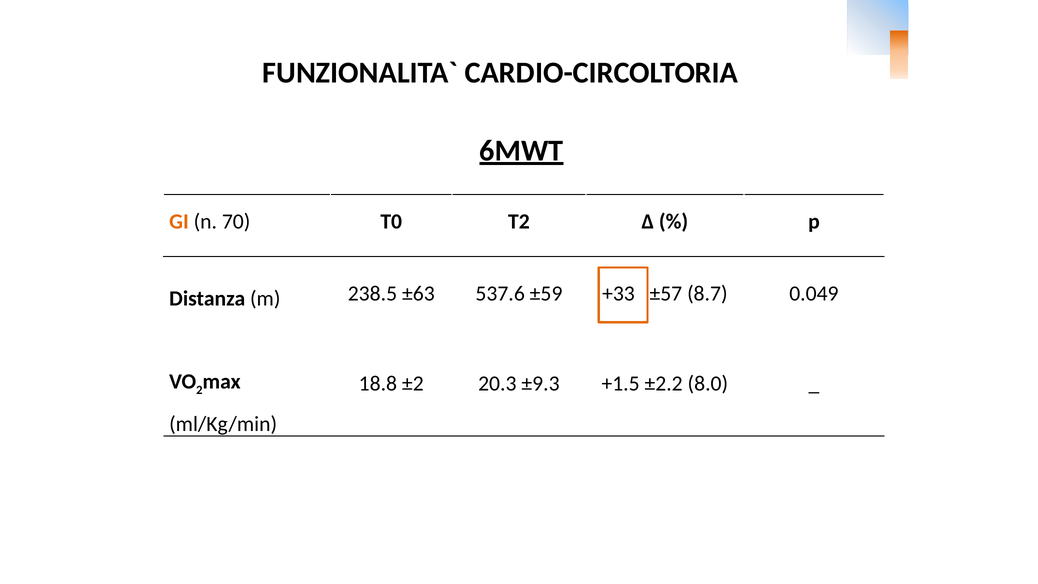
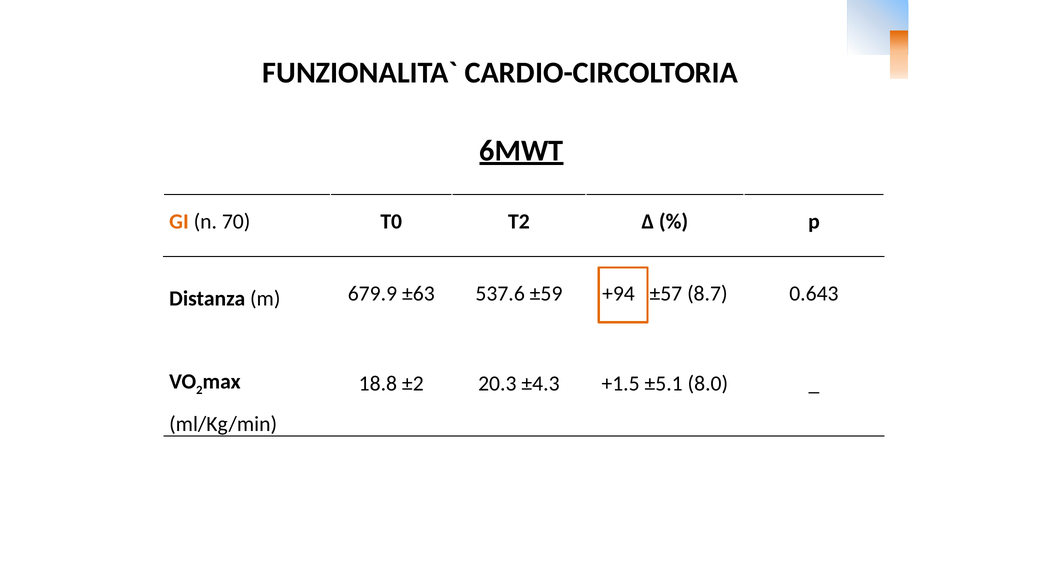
238.5: 238.5 -> 679.9
+33: +33 -> +94
0.049: 0.049 -> 0.643
±9.3: ±9.3 -> ±4.3
±2.2: ±2.2 -> ±5.1
